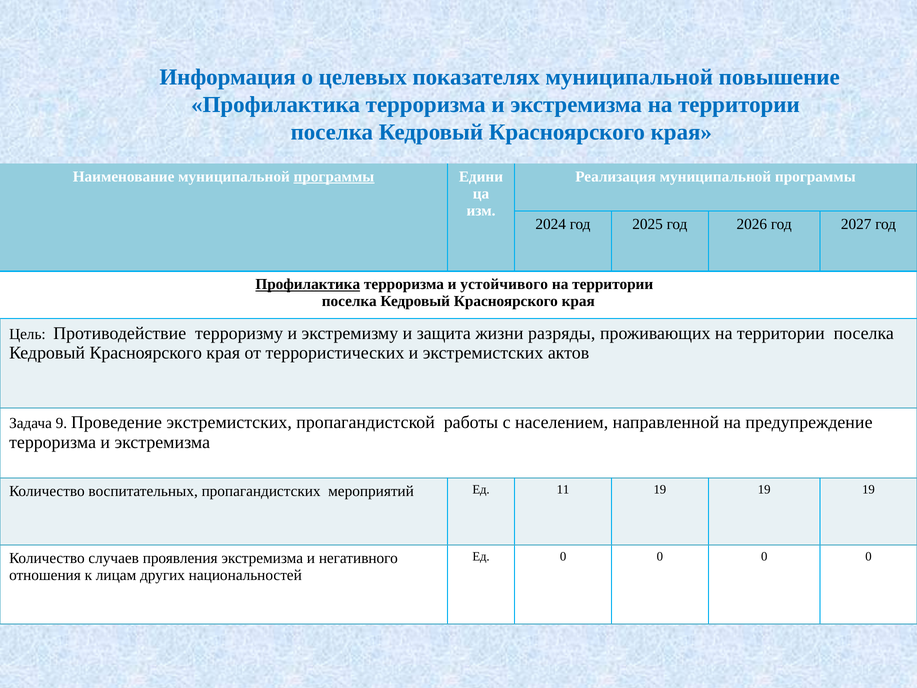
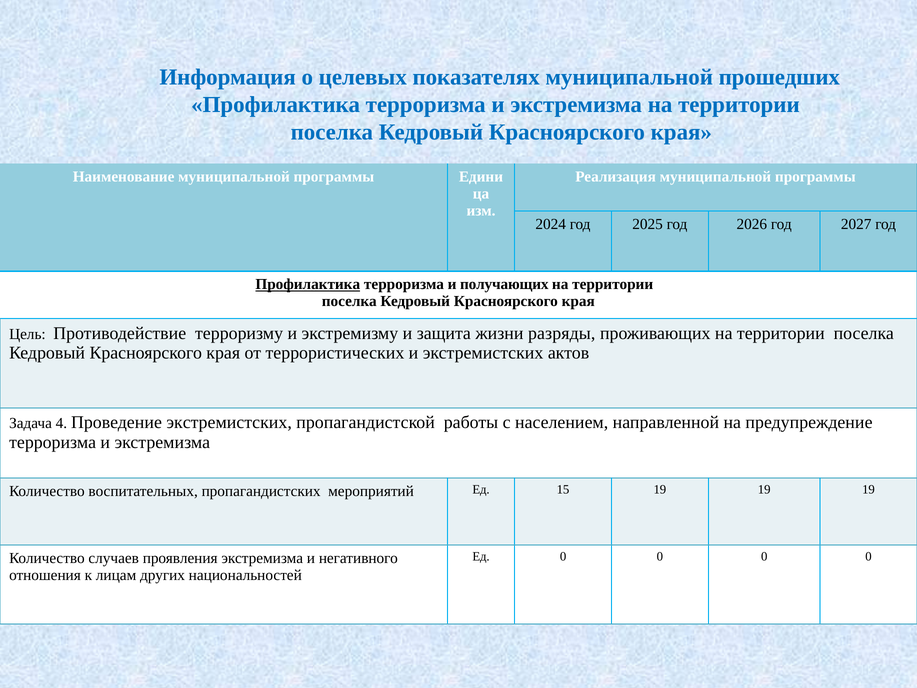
повышение: повышение -> прошедших
программы at (334, 176) underline: present -> none
устойчивого: устойчивого -> получающих
9: 9 -> 4
11: 11 -> 15
